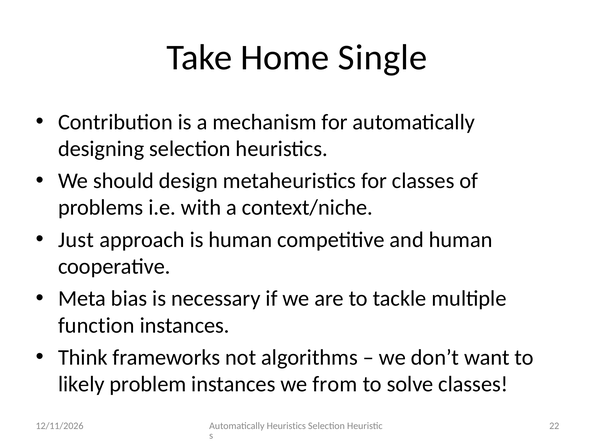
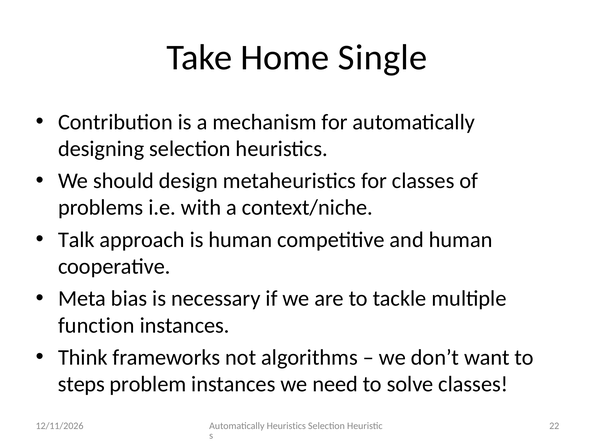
Just: Just -> Talk
likely: likely -> steps
from: from -> need
